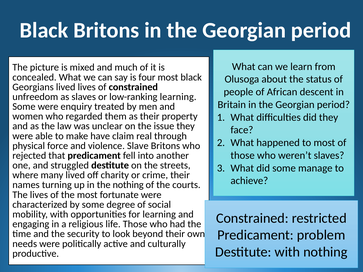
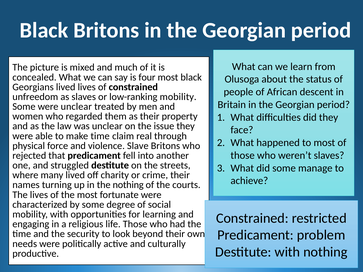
low-ranking learning: learning -> mobility
were enquiry: enquiry -> unclear
make have: have -> time
